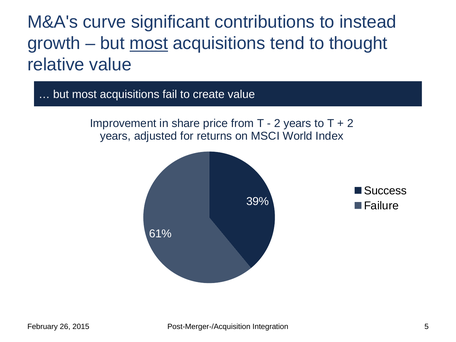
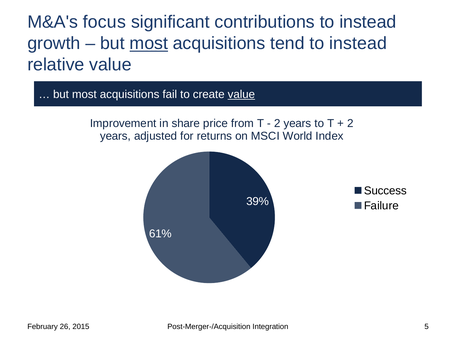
curve: curve -> focus
tend to thought: thought -> instead
value at (241, 95) underline: none -> present
